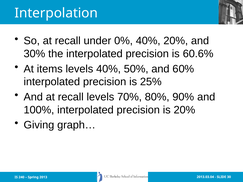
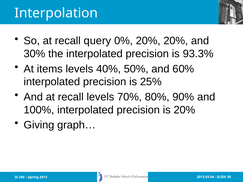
under: under -> query
0% 40%: 40% -> 20%
60.6%: 60.6% -> 93.3%
